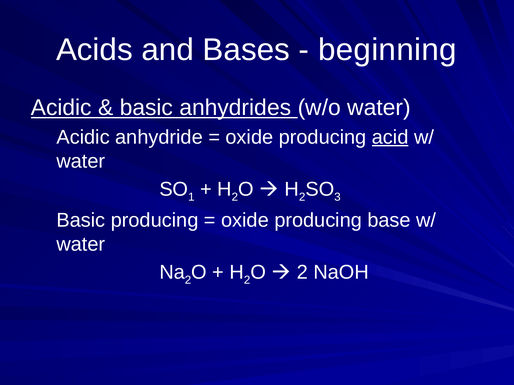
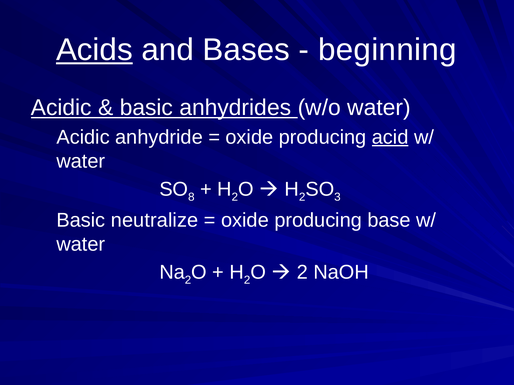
Acids underline: none -> present
1: 1 -> 8
Basic producing: producing -> neutralize
